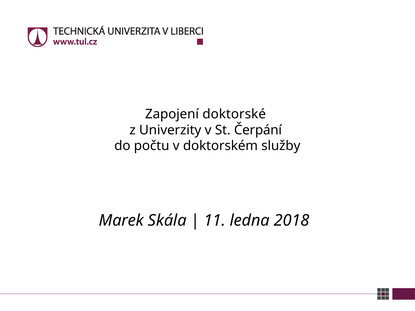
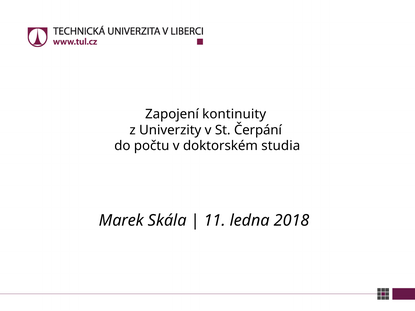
doktorské: doktorské -> kontinuity
služby: služby -> studia
